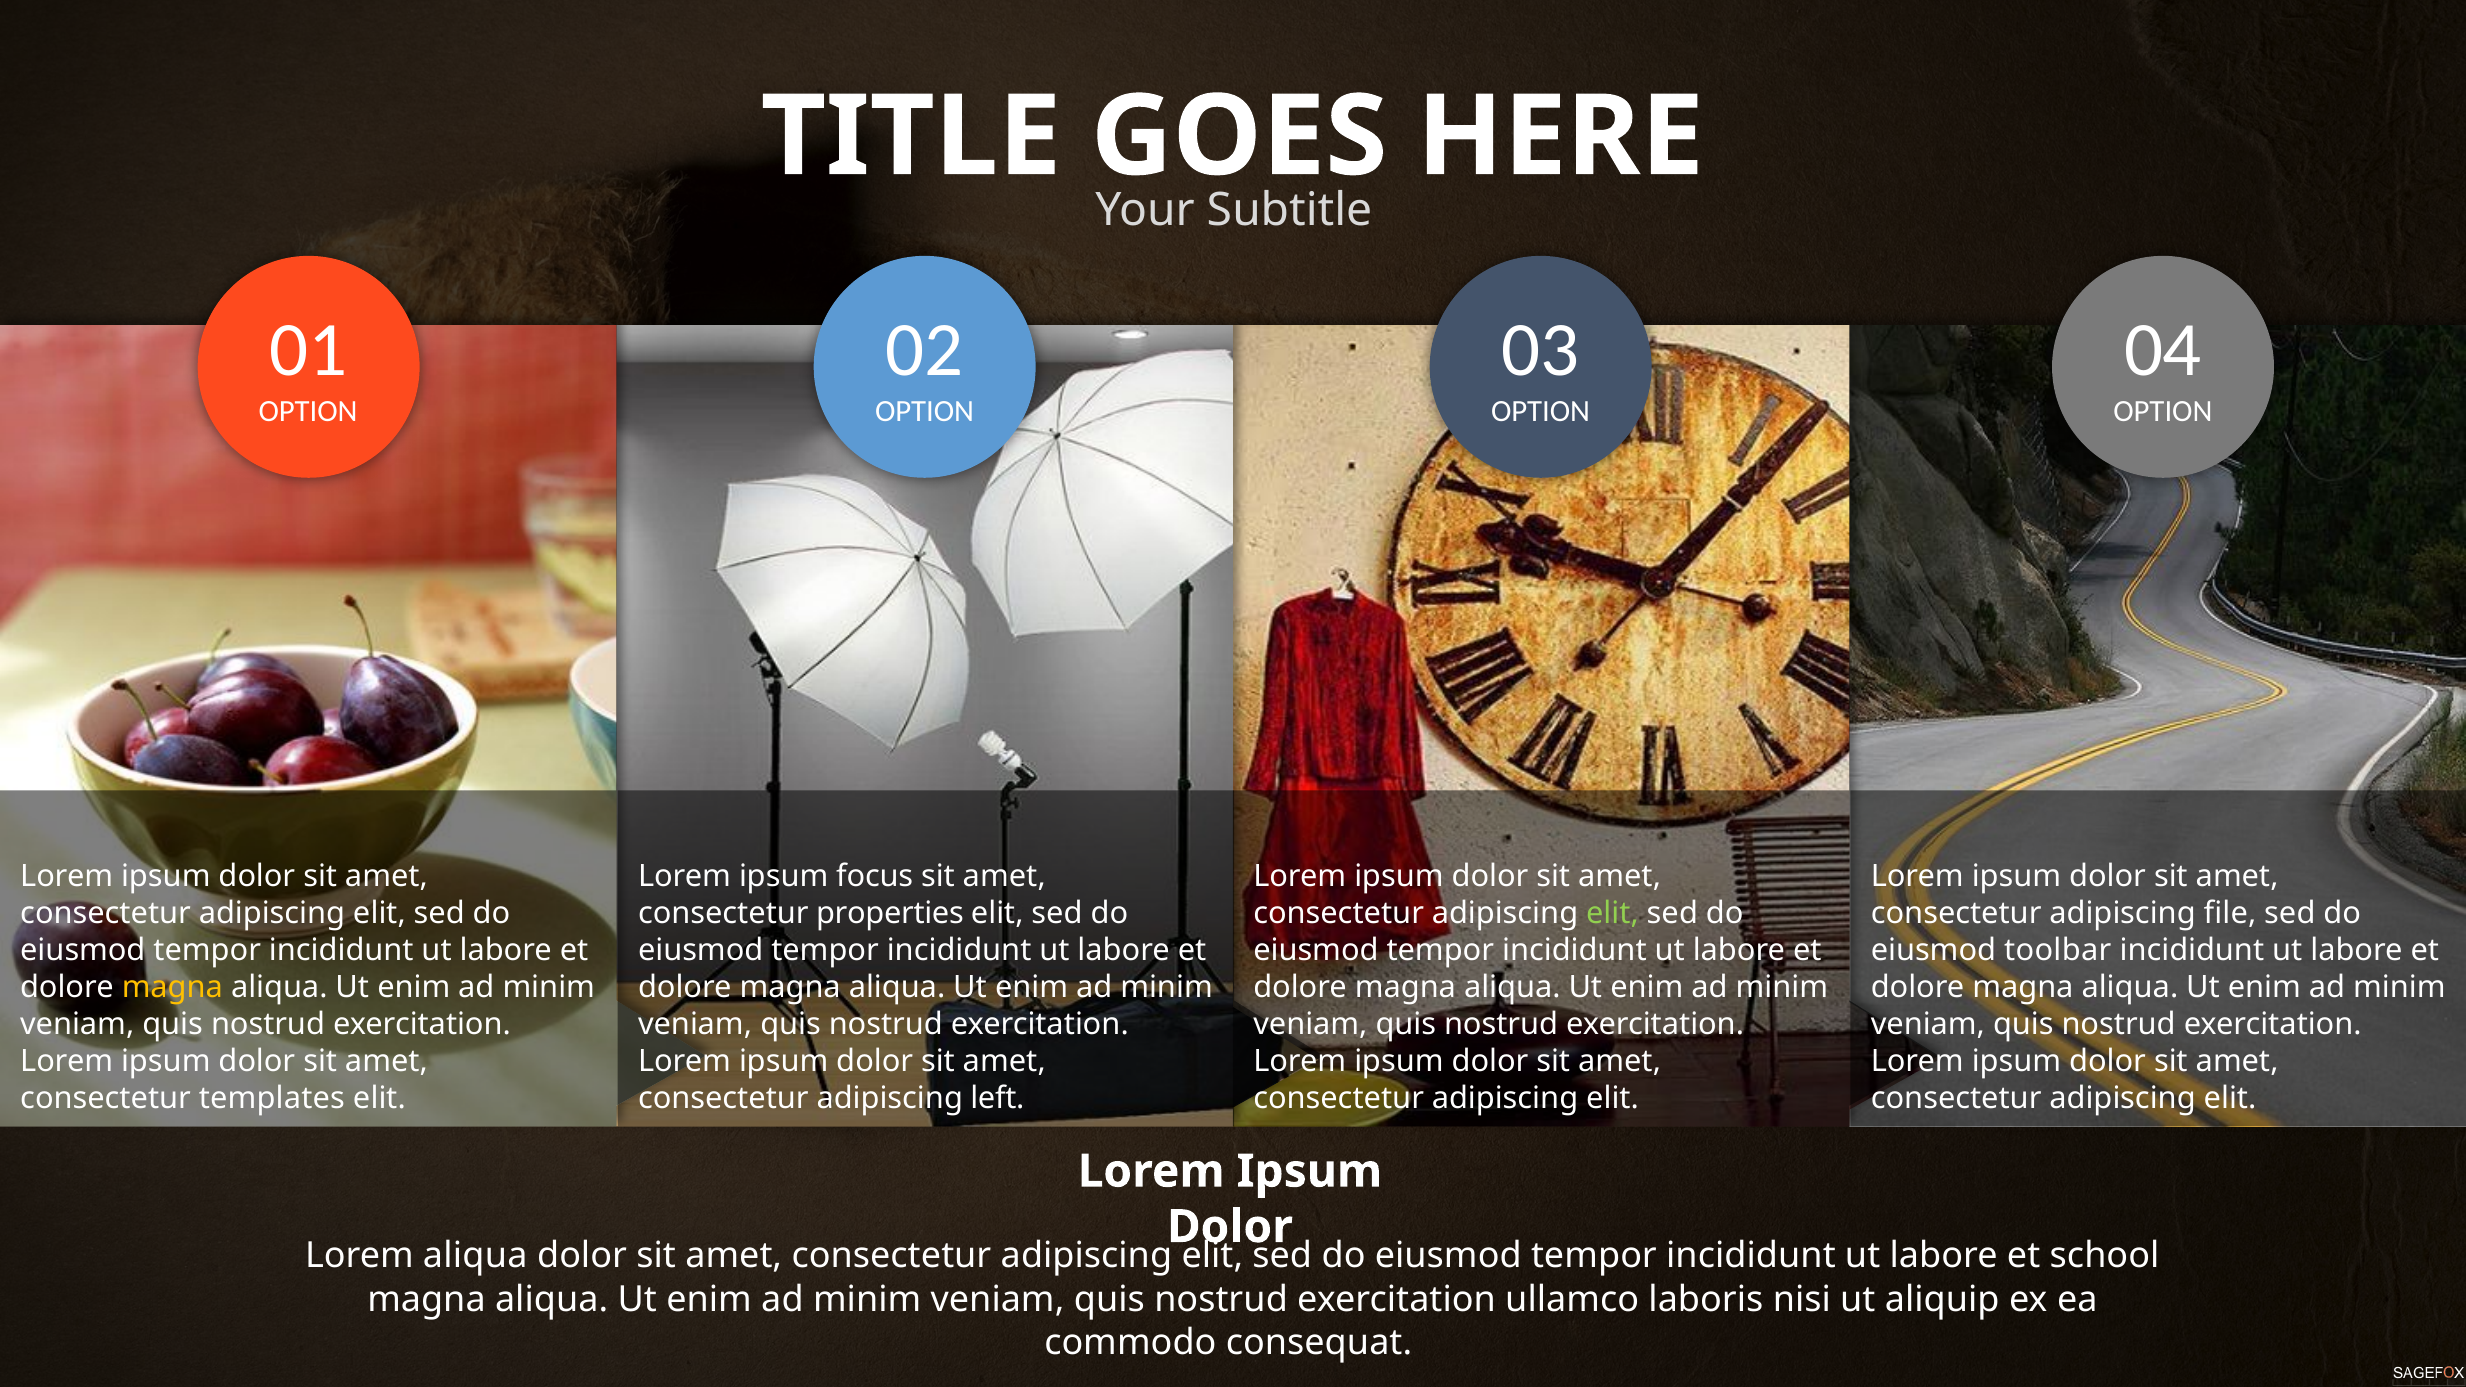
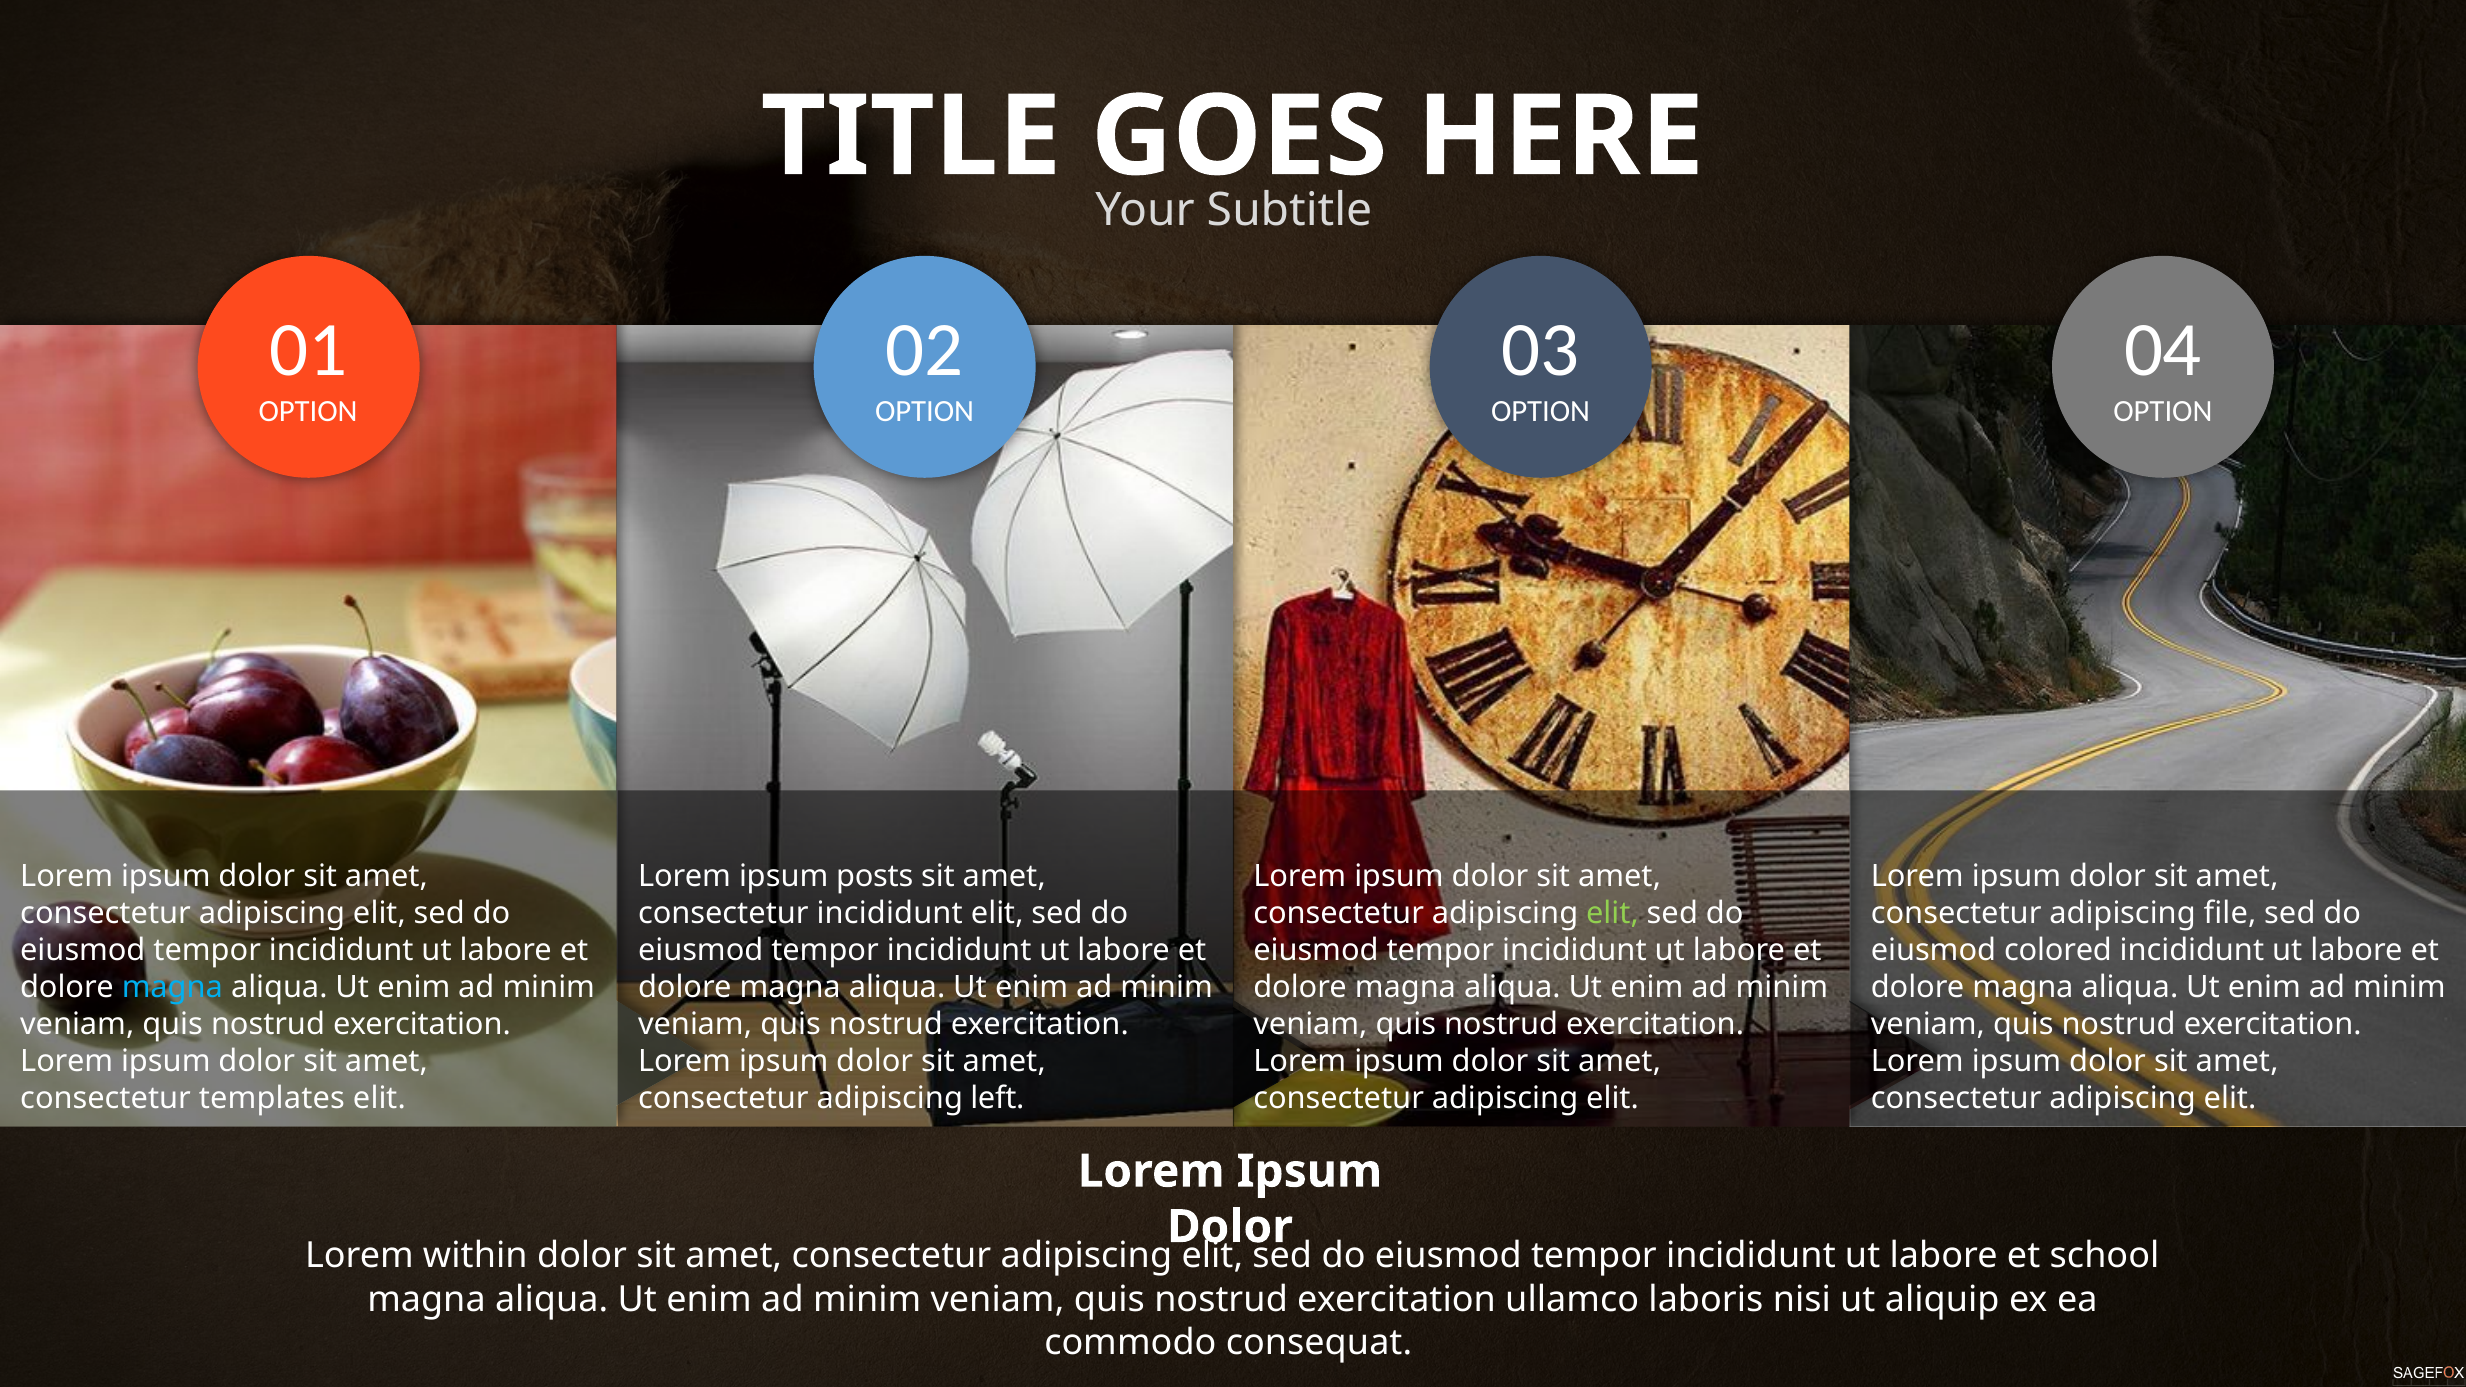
focus: focus -> posts
consectetur properties: properties -> incididunt
toolbar: toolbar -> colored
magna at (172, 987) colour: yellow -> light blue
Lorem aliqua: aliqua -> within
